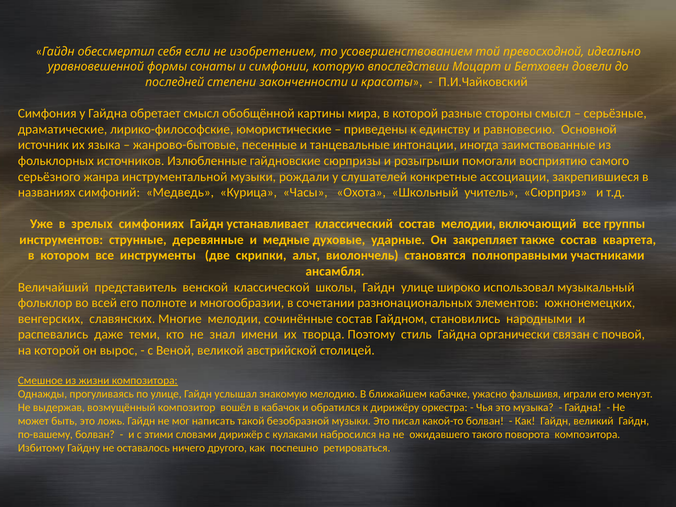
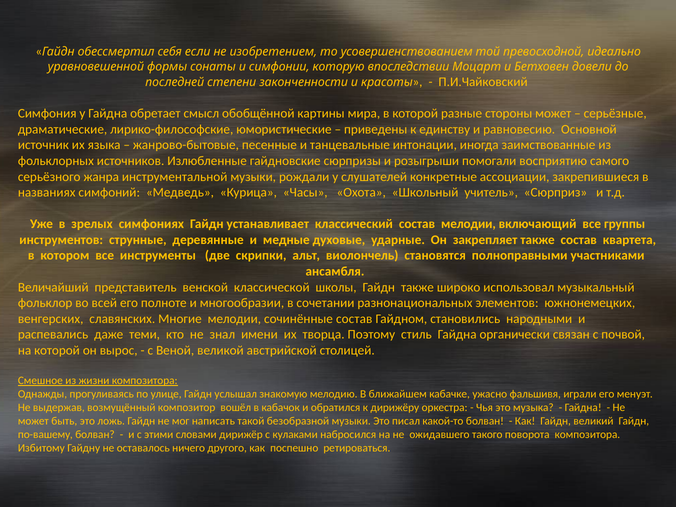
стороны смысл: смысл -> может
Гайдн улице: улице -> также
